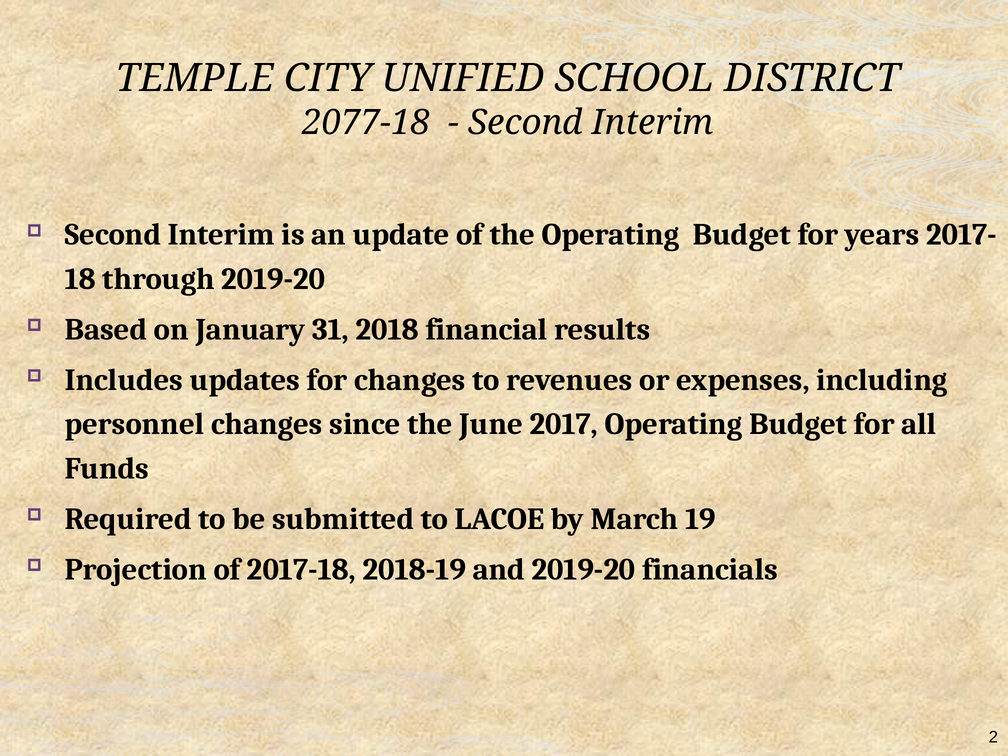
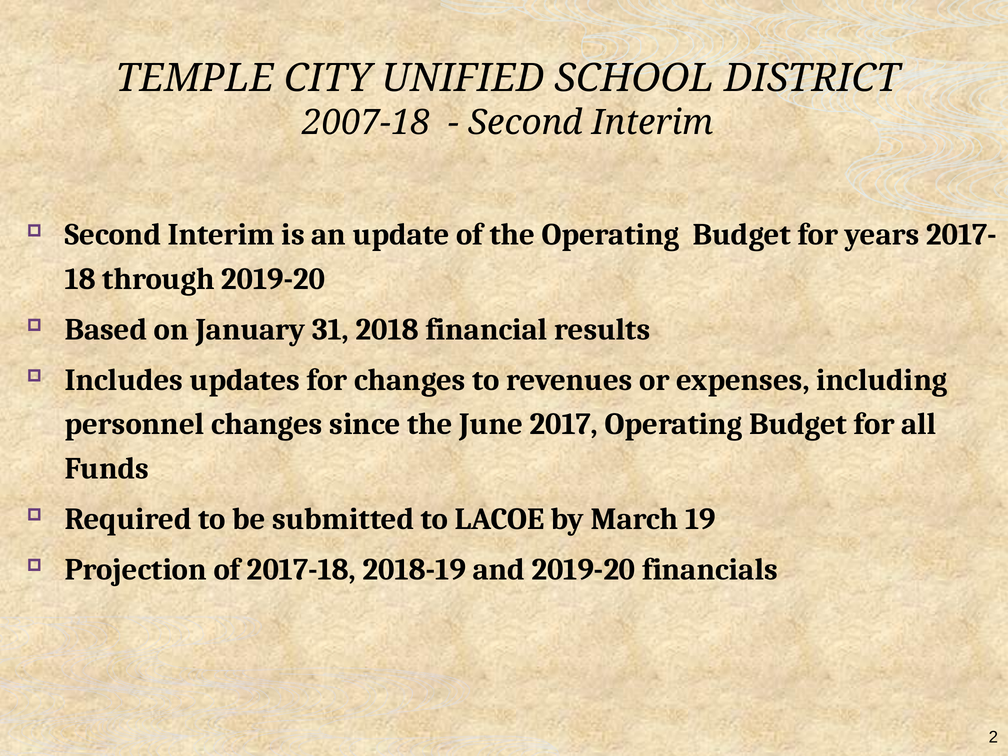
2077-18: 2077-18 -> 2007-18
